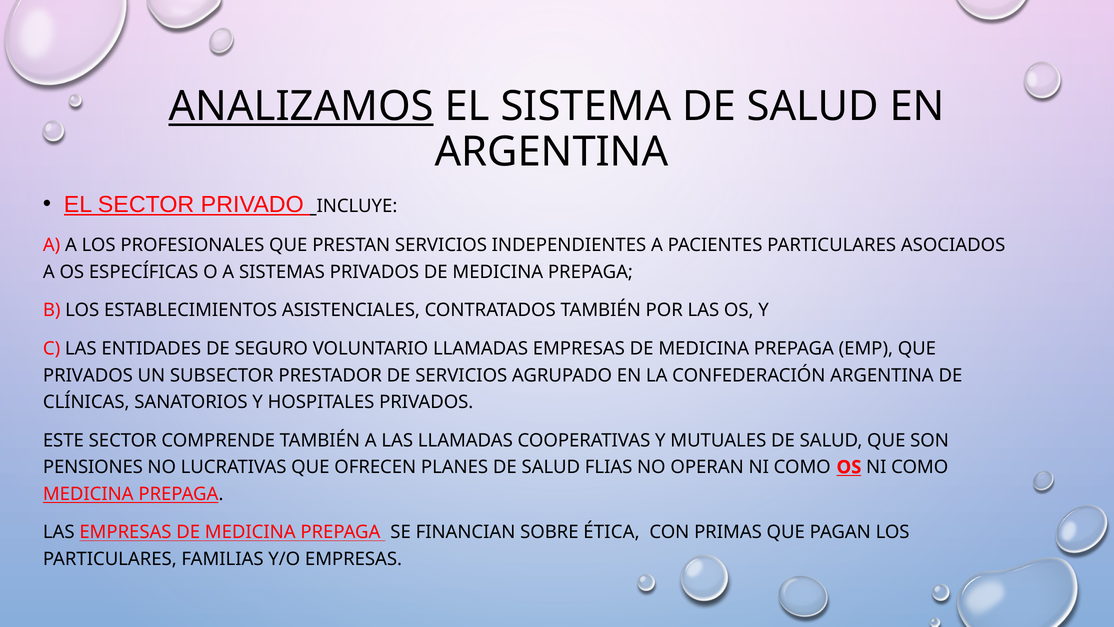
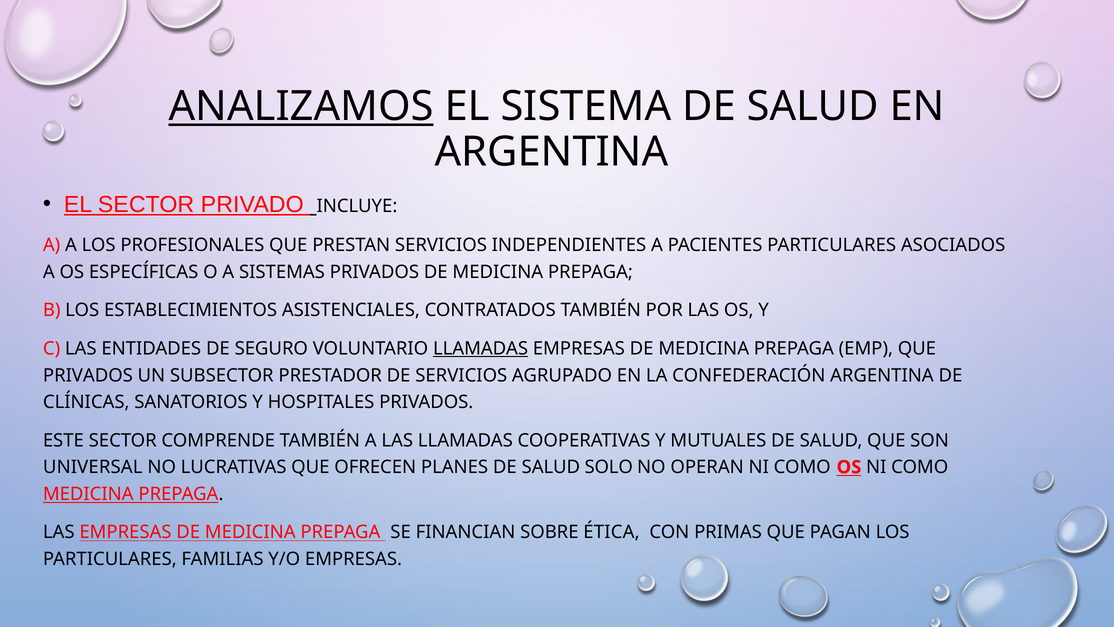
LLAMADAS at (481, 348) underline: none -> present
PENSIONES: PENSIONES -> UNIVERSAL
FLIAS: FLIAS -> SOLO
